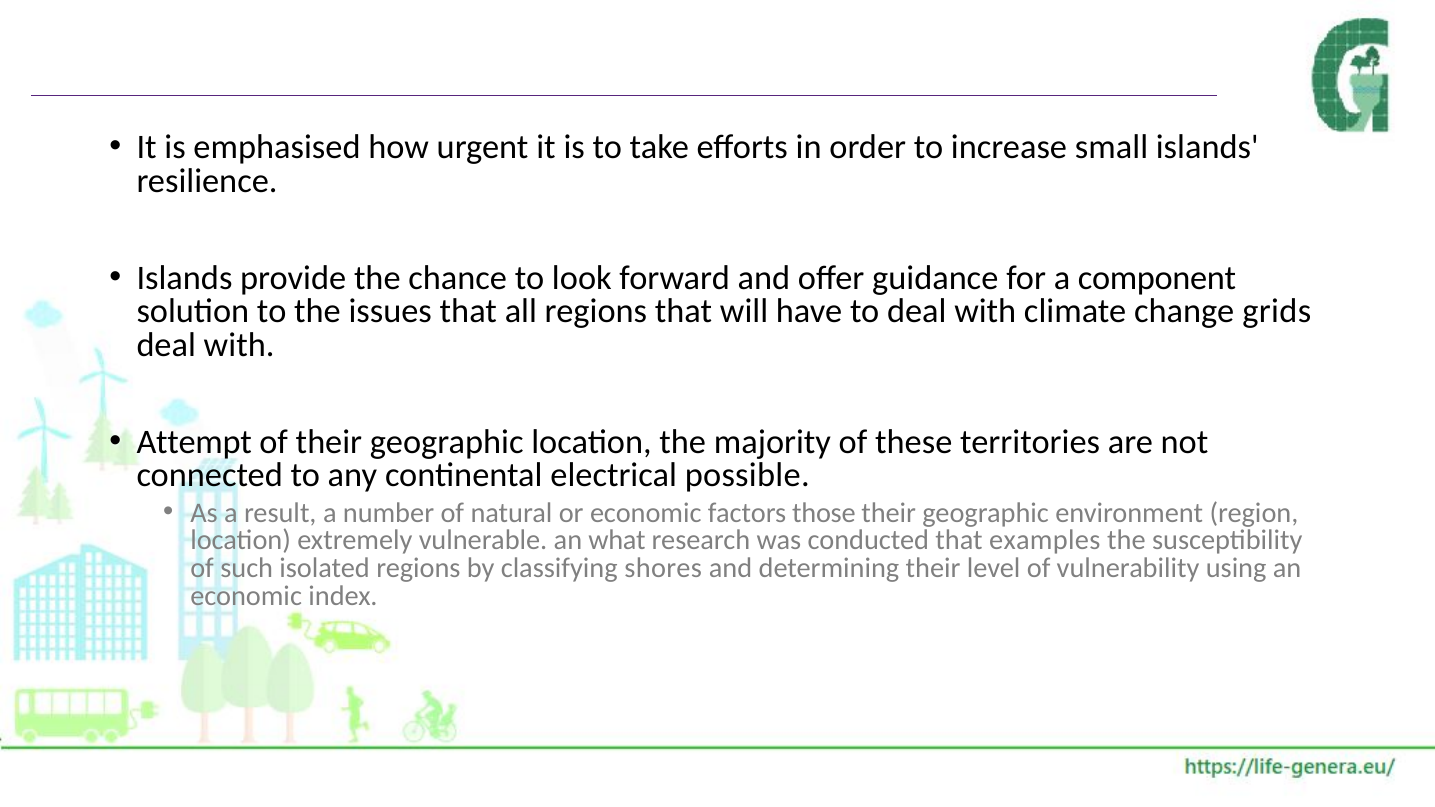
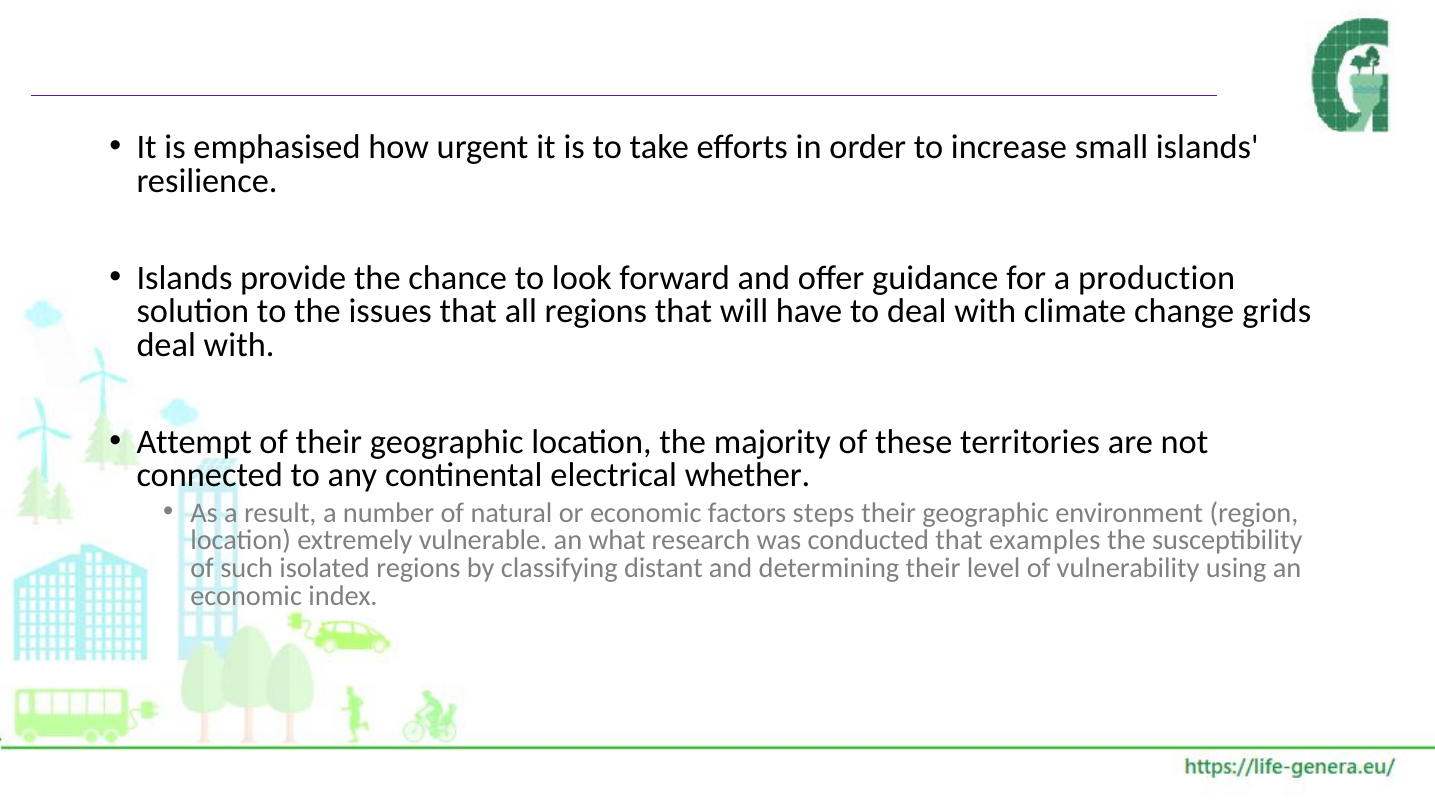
component: component -> production
possible: possible -> whether
those: those -> steps
shores: shores -> distant
